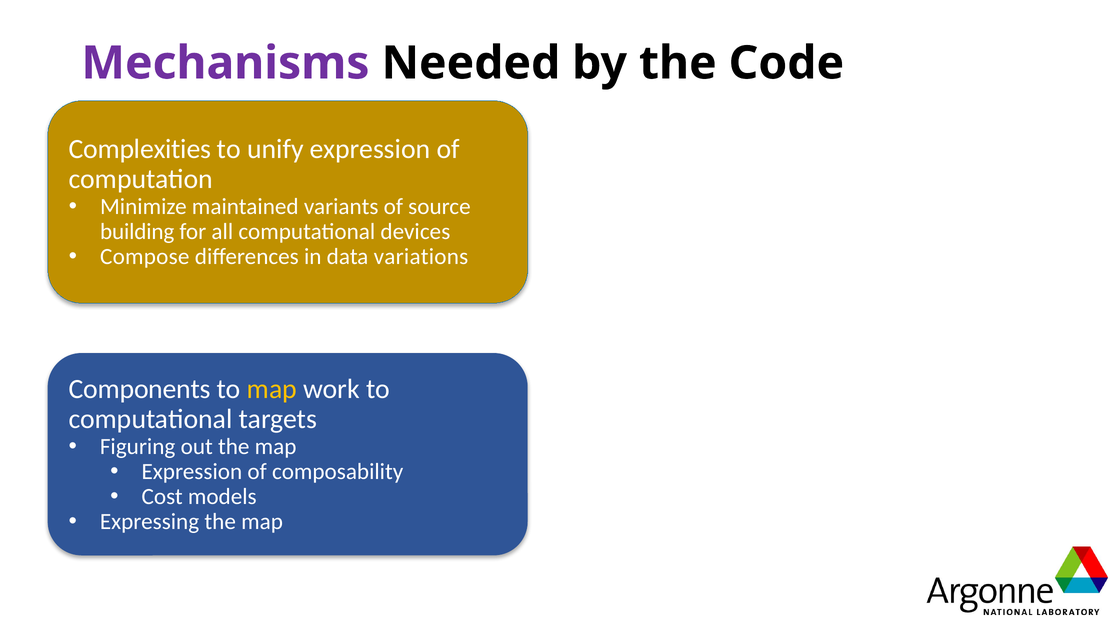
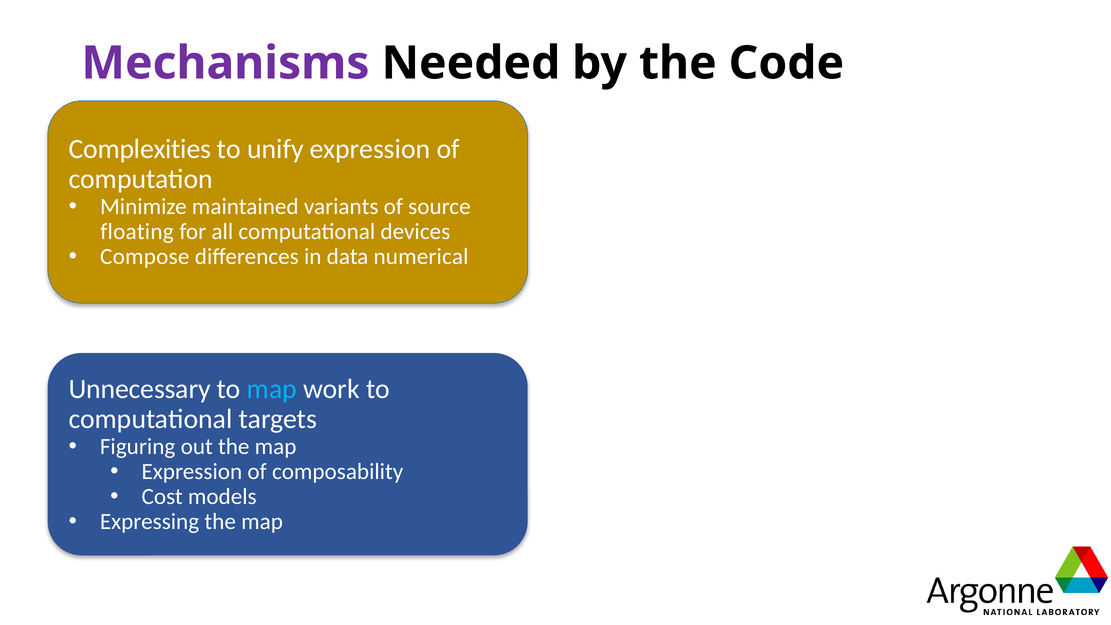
building: building -> floating
variations: variations -> numerical
Components: Components -> Unnecessary
map at (272, 389) colour: yellow -> light blue
